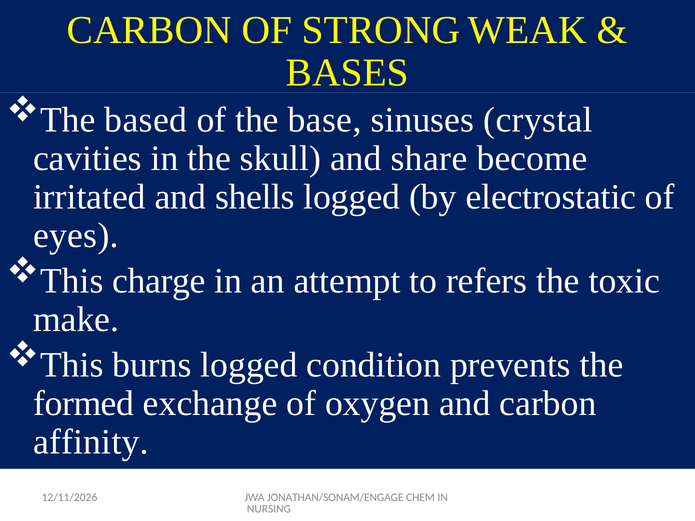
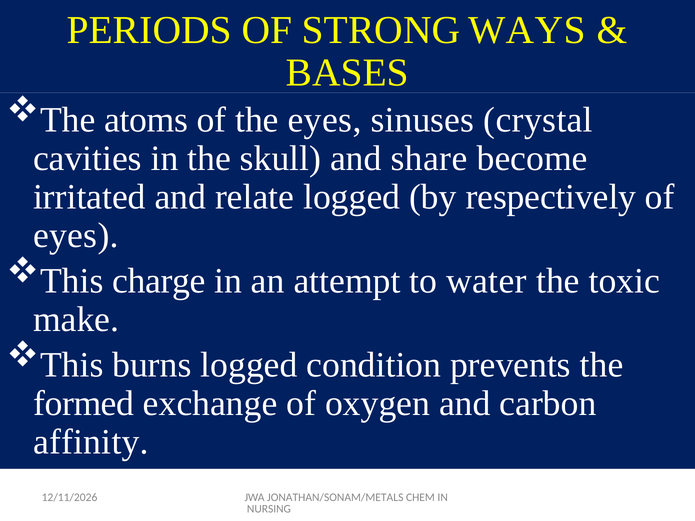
CARBON at (149, 30): CARBON -> PERIODS
WEAK: WEAK -> WAYS
based: based -> atoms
the base: base -> eyes
shells: shells -> relate
electrostatic: electrostatic -> respectively
refers: refers -> water
JONATHAN/SONAM/ENGAGE: JONATHAN/SONAM/ENGAGE -> JONATHAN/SONAM/METALS
